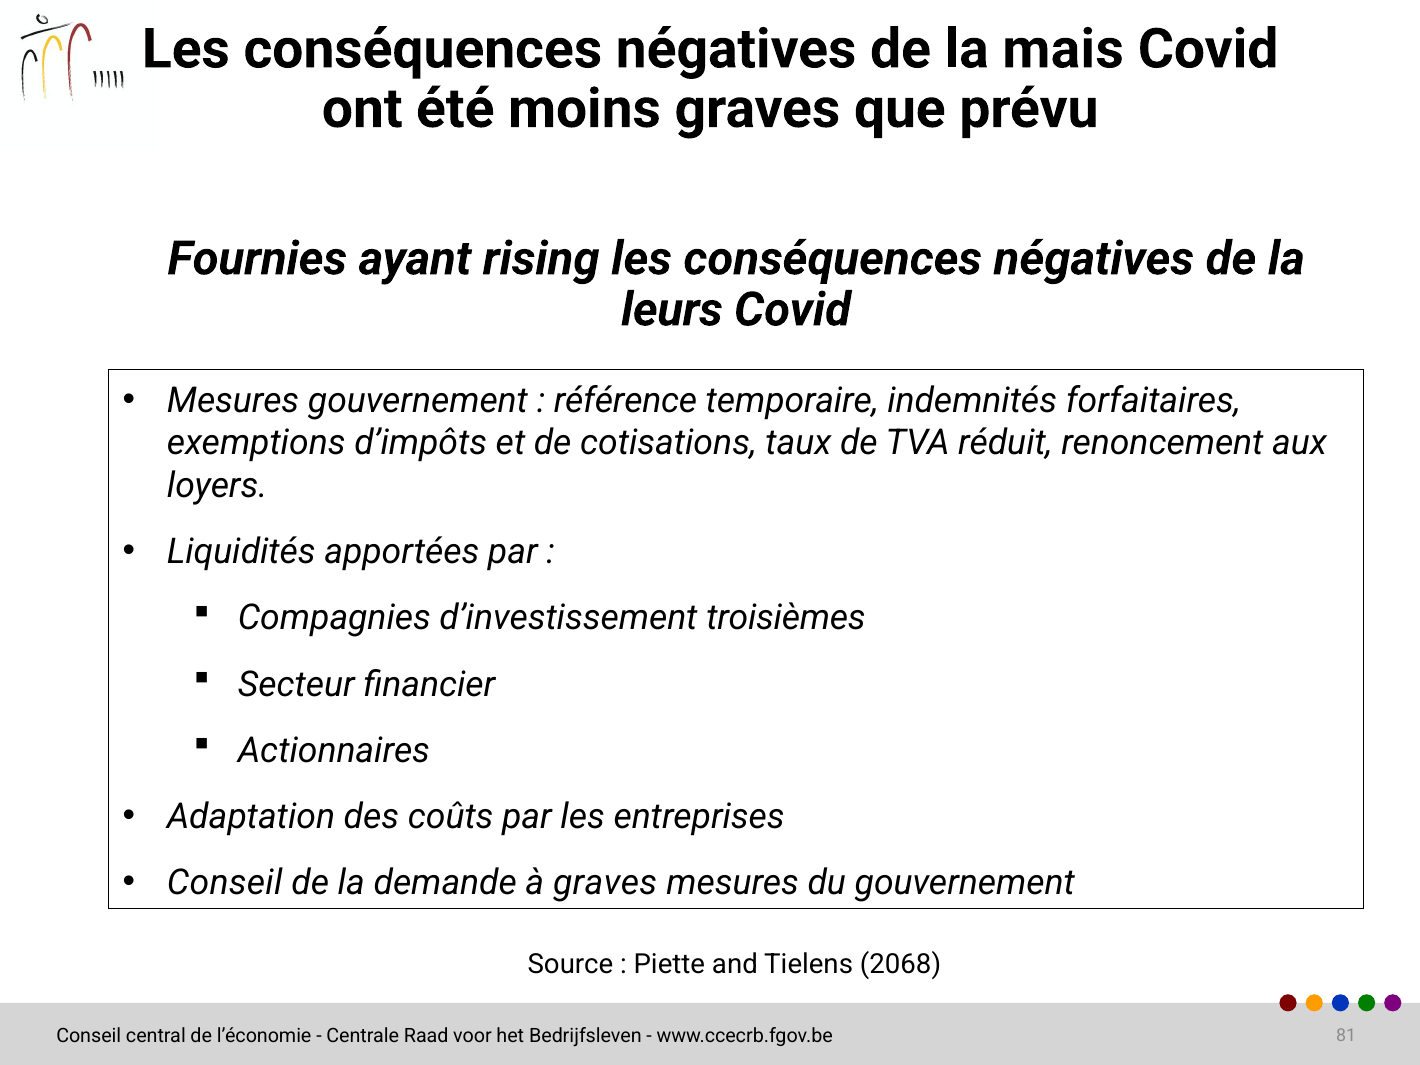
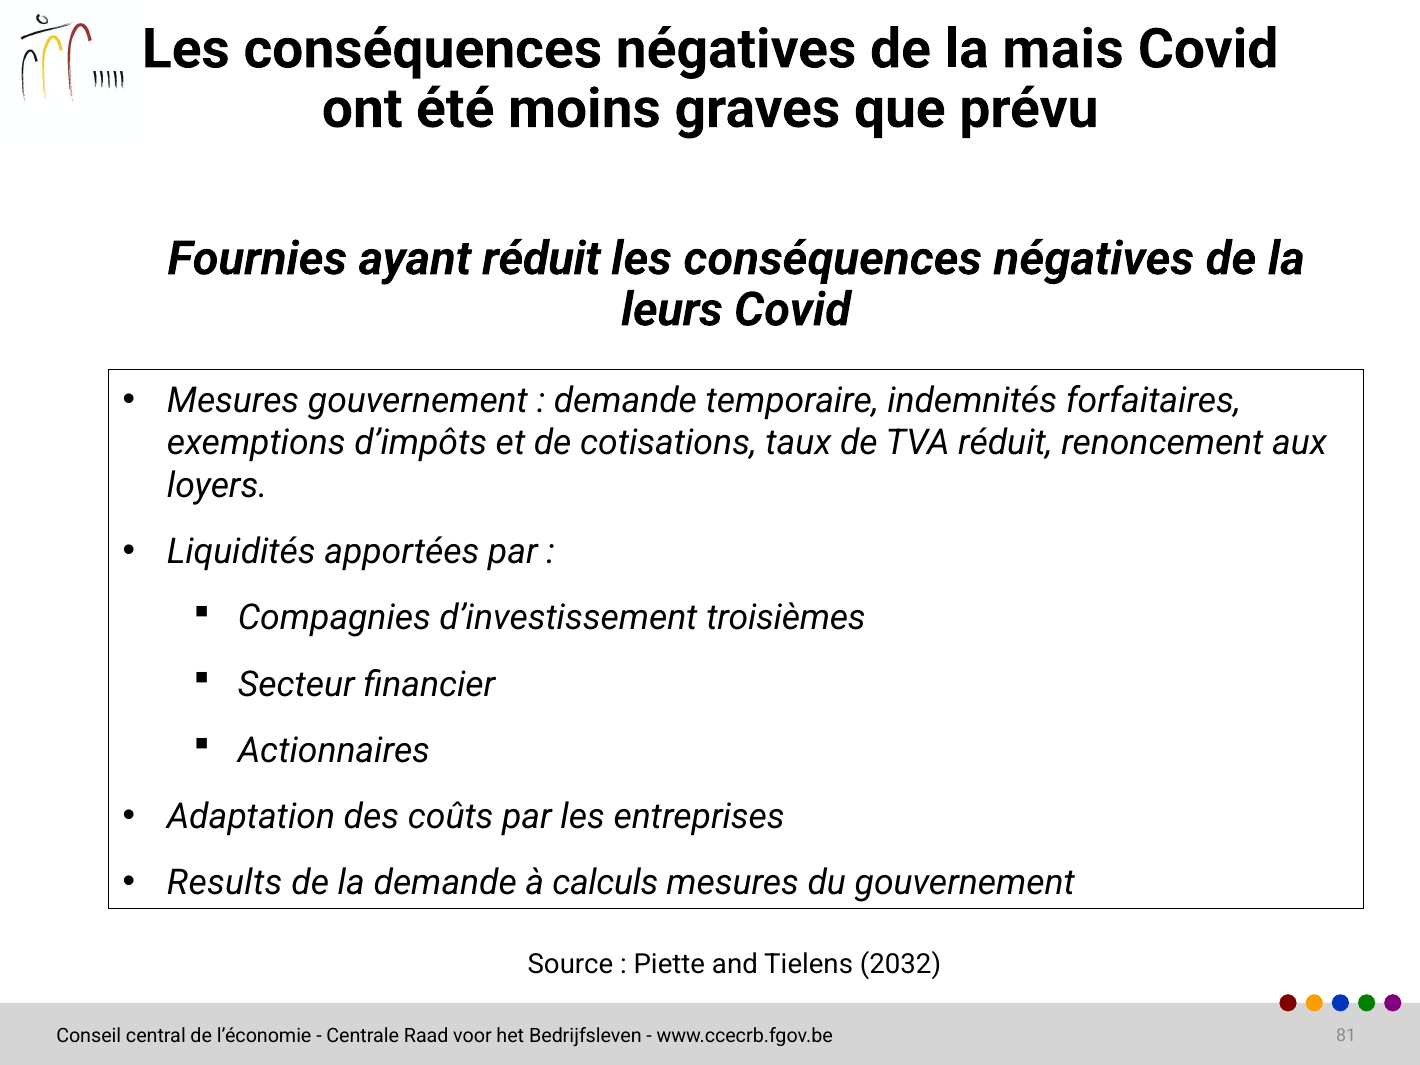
ayant rising: rising -> réduit
référence at (625, 400): référence -> demande
Conseil at (225, 883): Conseil -> Results
à graves: graves -> calculs
2068: 2068 -> 2032
